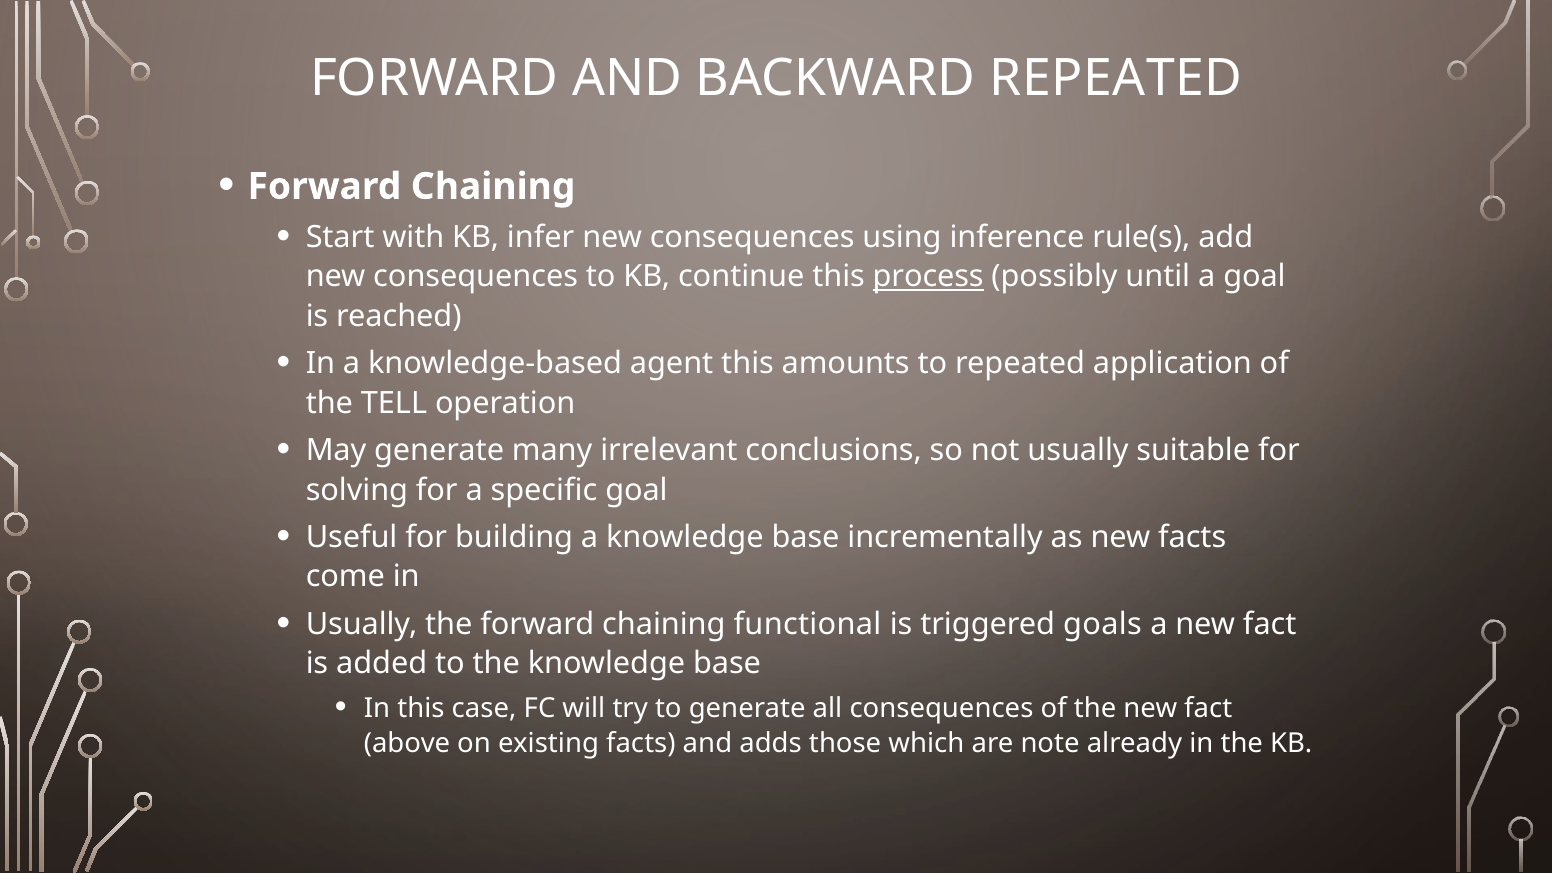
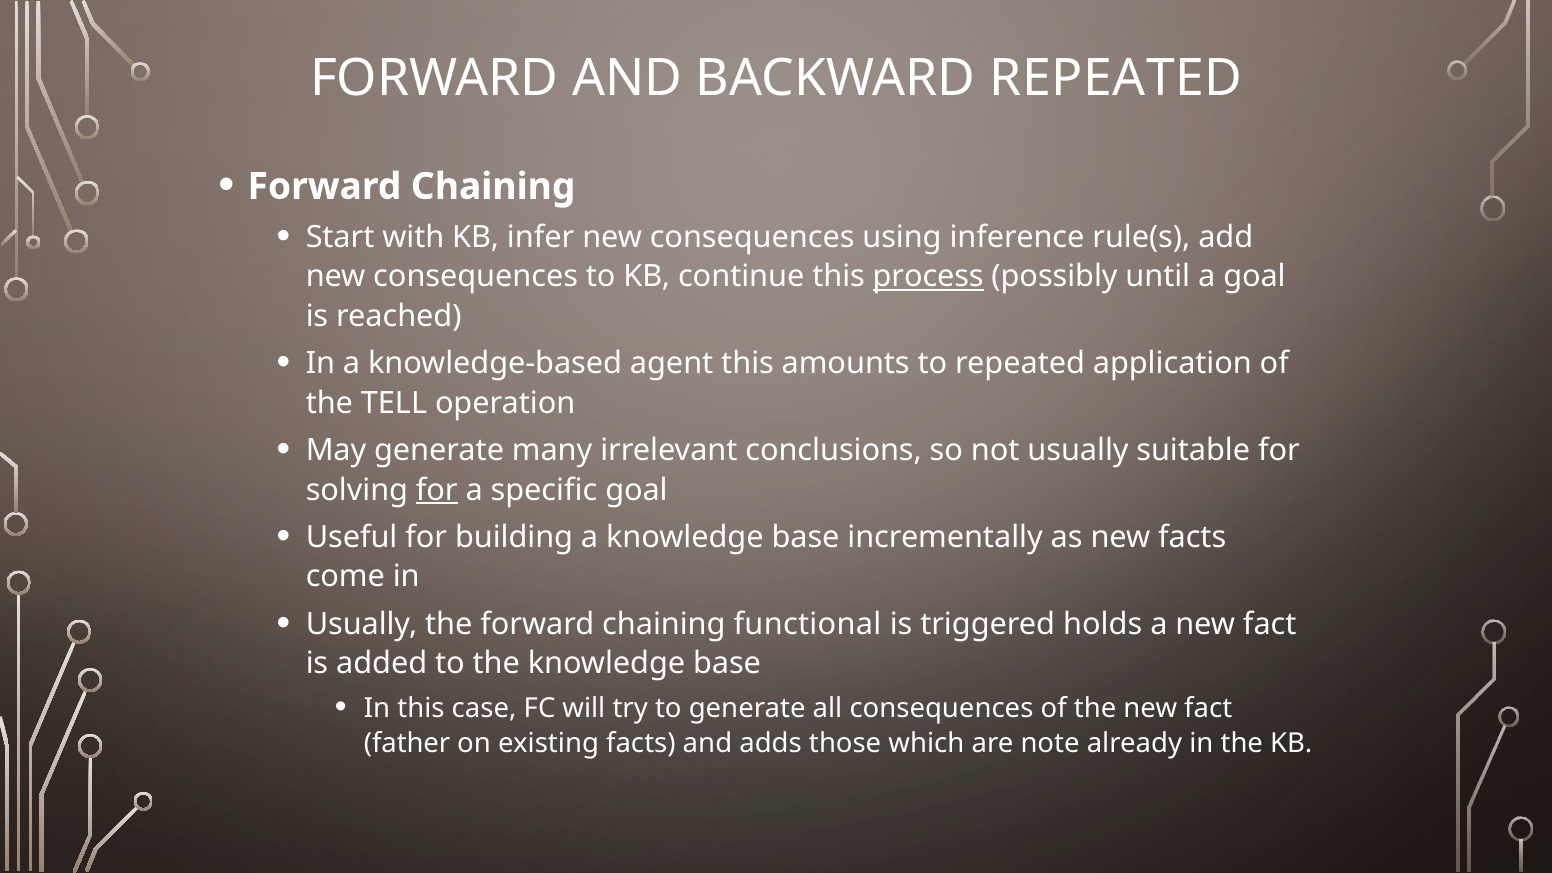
for at (437, 490) underline: none -> present
goals: goals -> holds
above: above -> father
